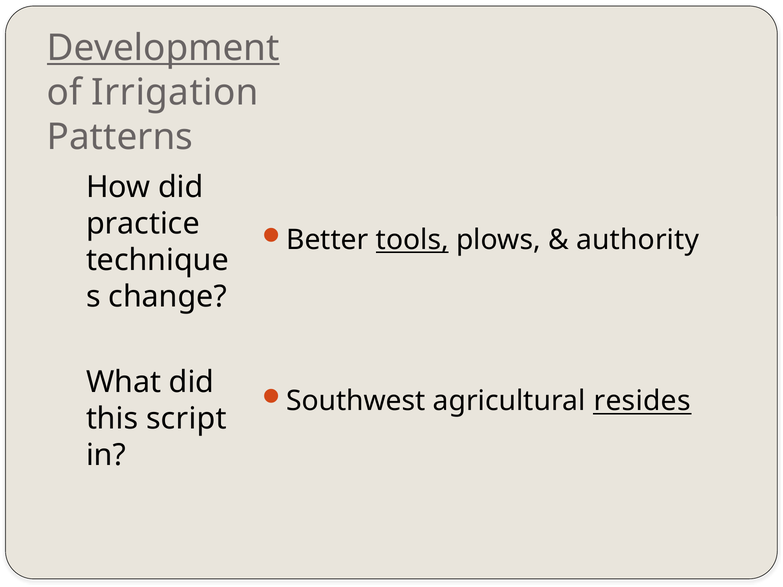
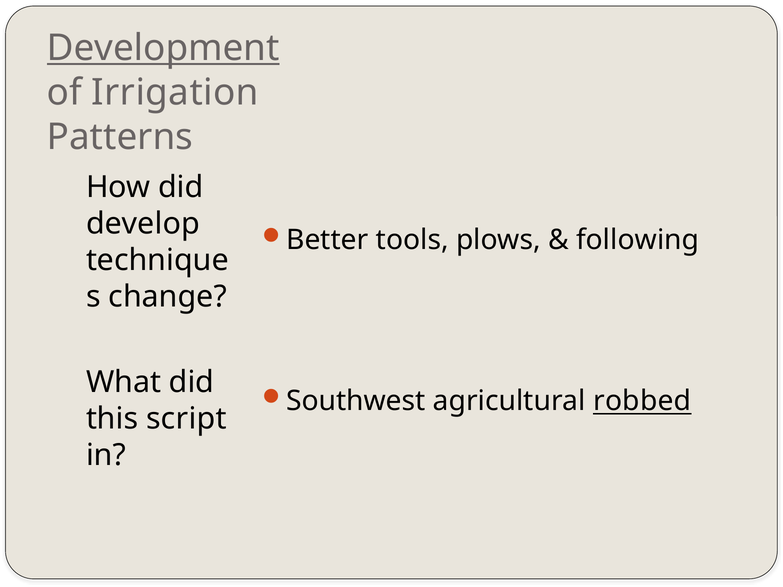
practice: practice -> develop
tools underline: present -> none
authority: authority -> following
resides: resides -> robbed
